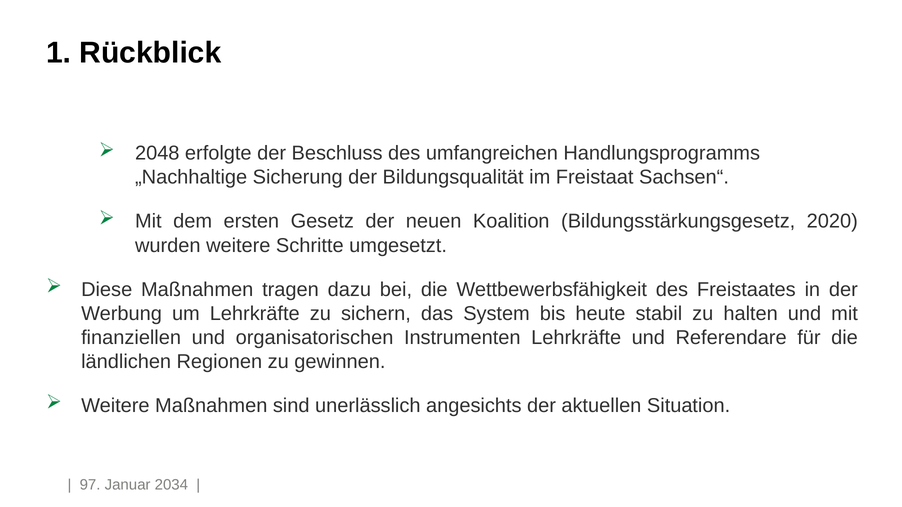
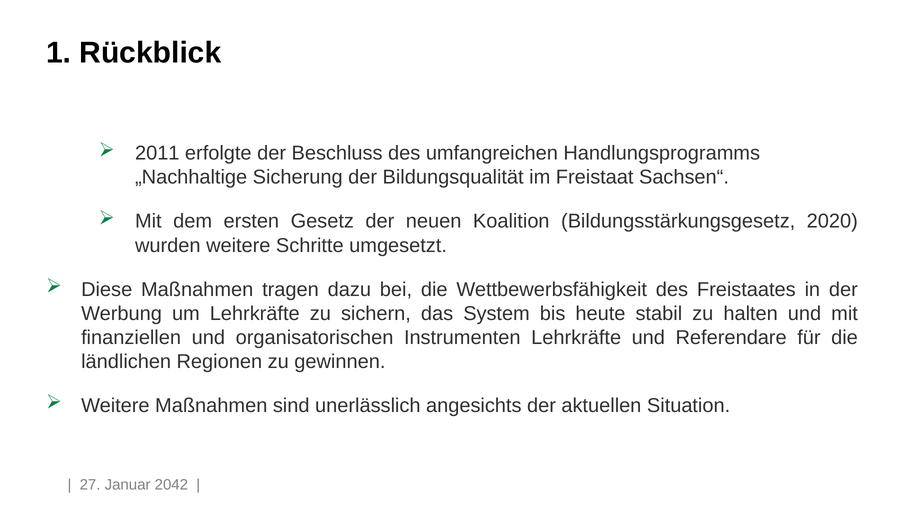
2048: 2048 -> 2011
97: 97 -> 27
2034: 2034 -> 2042
